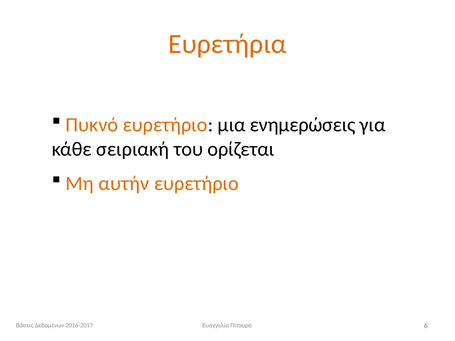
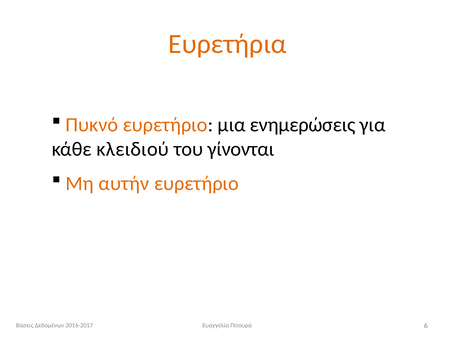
σειριακή: σειριακή -> κλειδιού
ορίζεται: ορίζεται -> γίνονται
